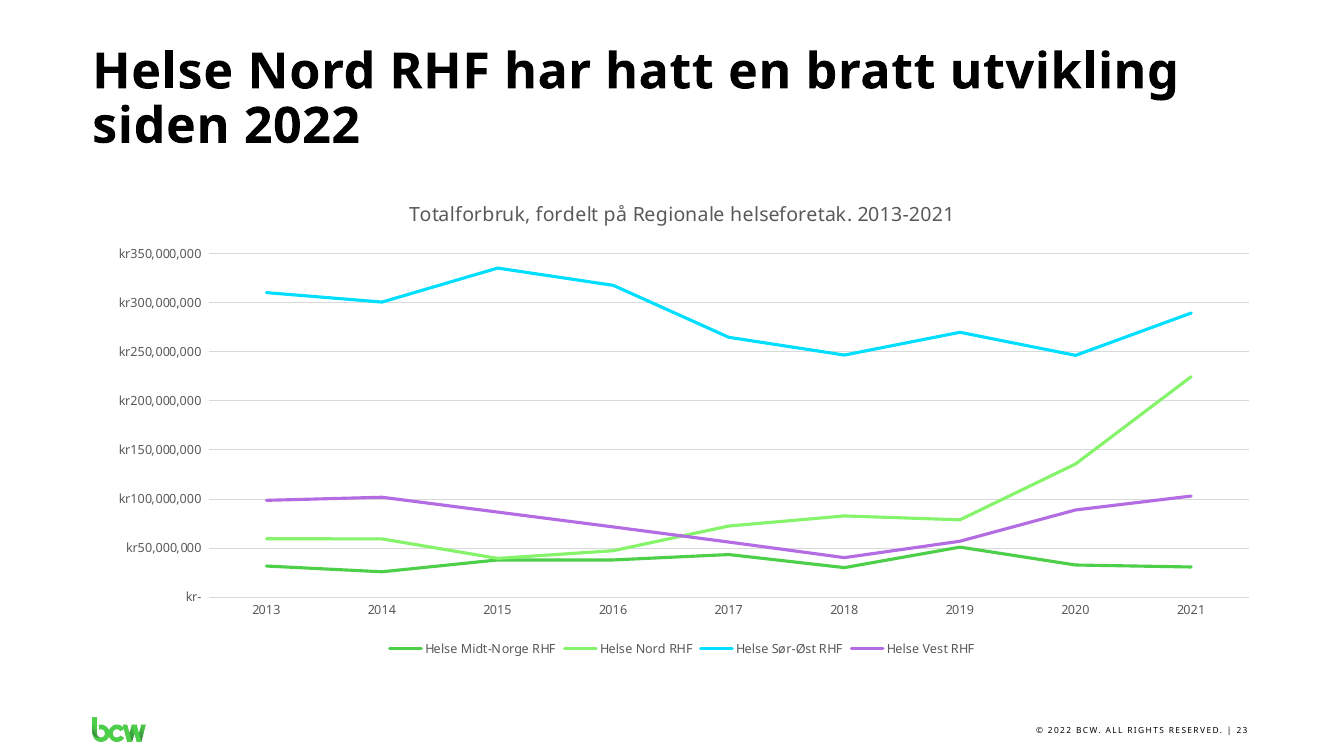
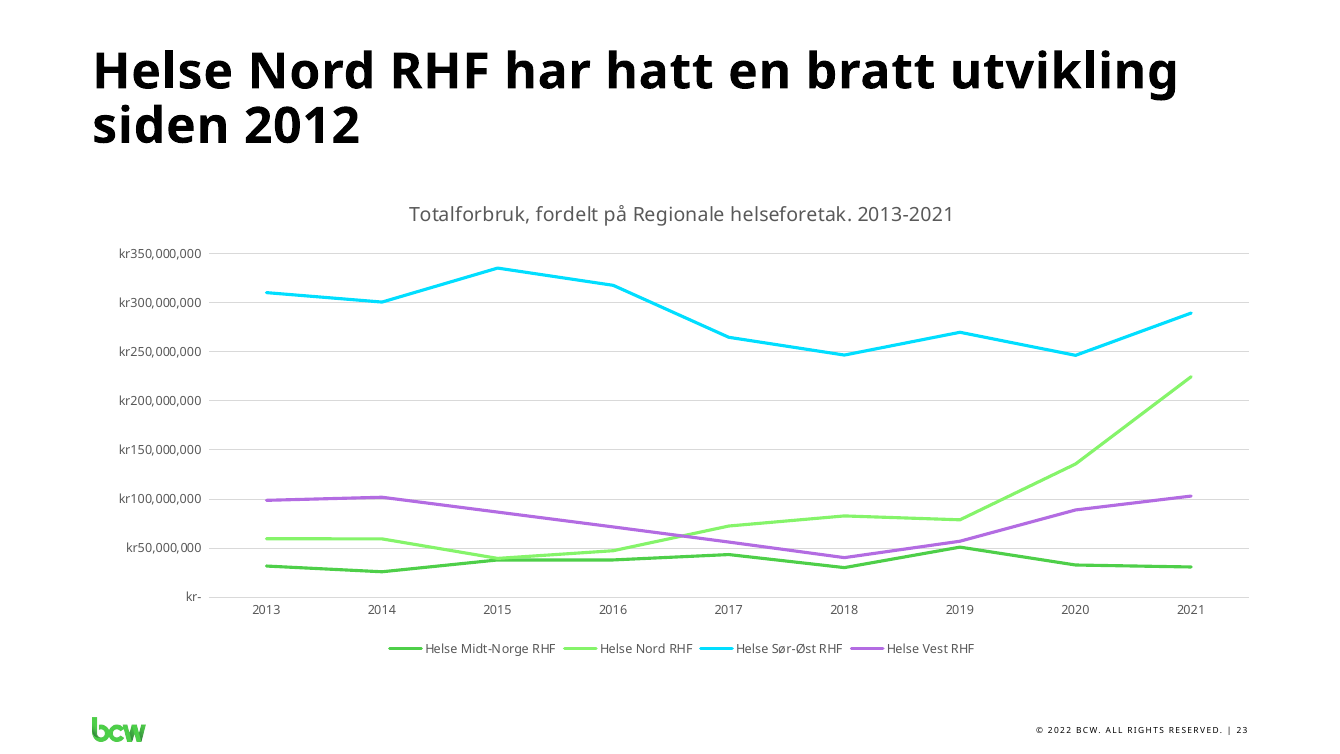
siden 2022: 2022 -> 2012
